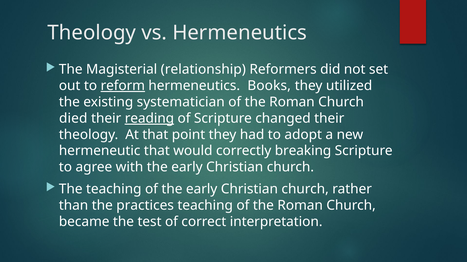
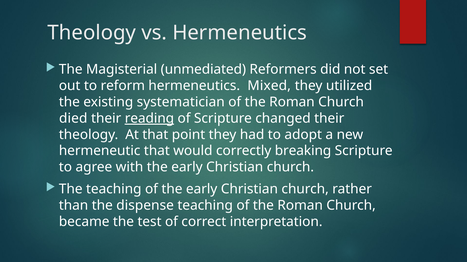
relationship: relationship -> unmediated
reform underline: present -> none
Books: Books -> Mixed
practices: practices -> dispense
